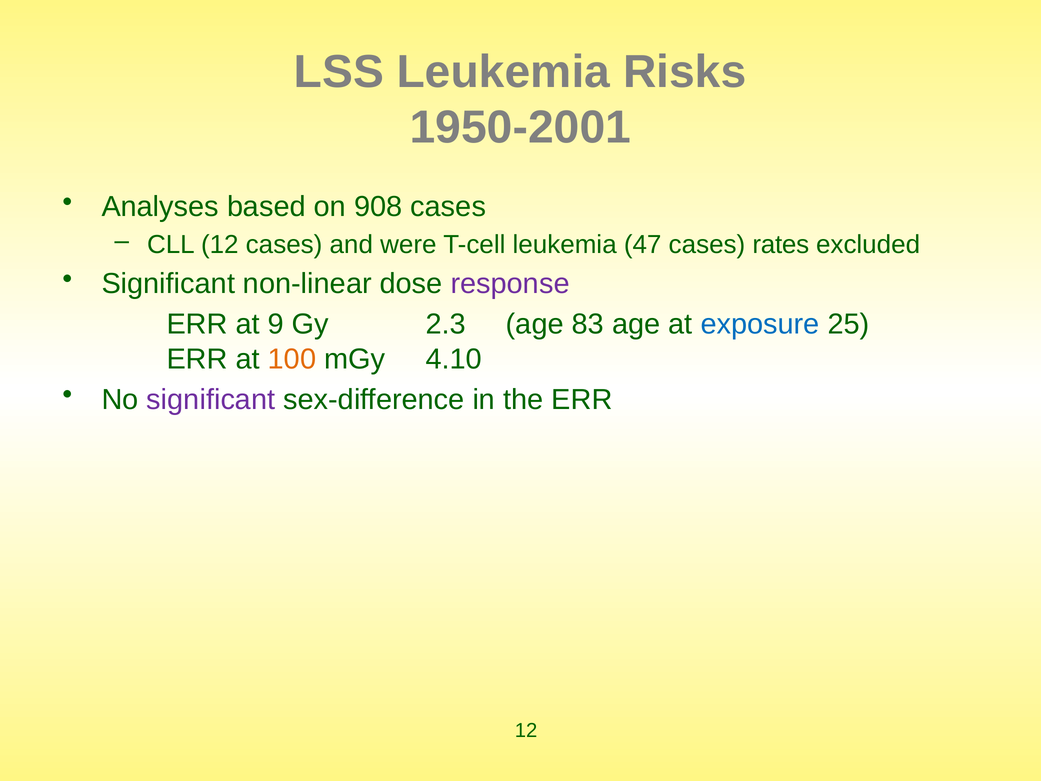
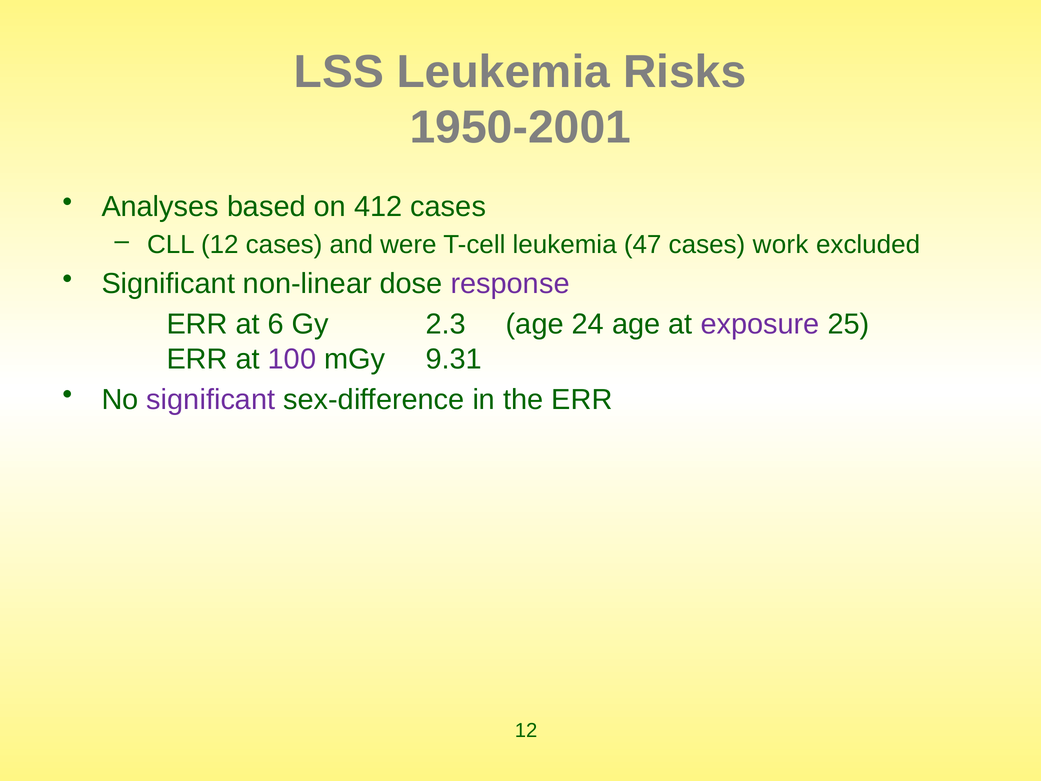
908: 908 -> 412
rates: rates -> work
9: 9 -> 6
83: 83 -> 24
exposure colour: blue -> purple
100 colour: orange -> purple
4.10: 4.10 -> 9.31
